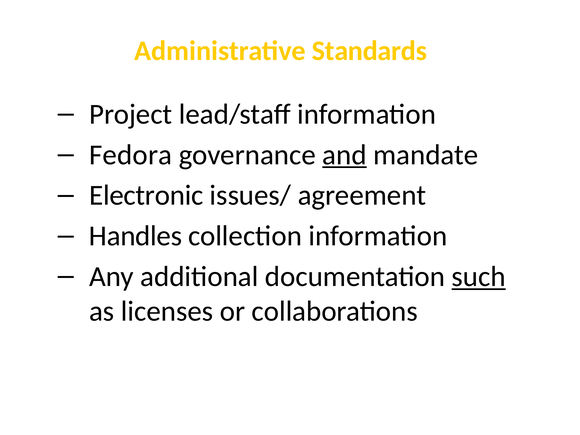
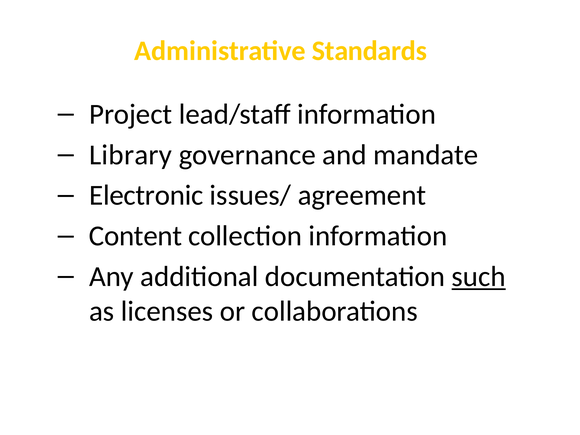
Fedora: Fedora -> Library
and underline: present -> none
Handles: Handles -> Content
